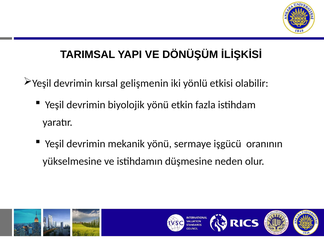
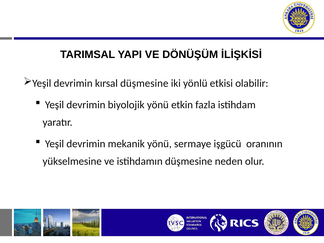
kırsal gelişmenin: gelişmenin -> düşmesine
